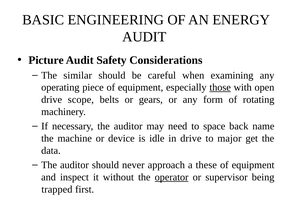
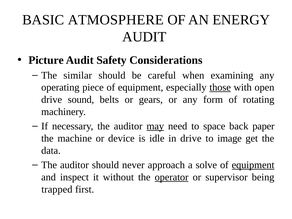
ENGINEERING: ENGINEERING -> ATMOSPHERE
scope: scope -> sound
may underline: none -> present
name: name -> paper
major: major -> image
these: these -> solve
equipment at (253, 165) underline: none -> present
